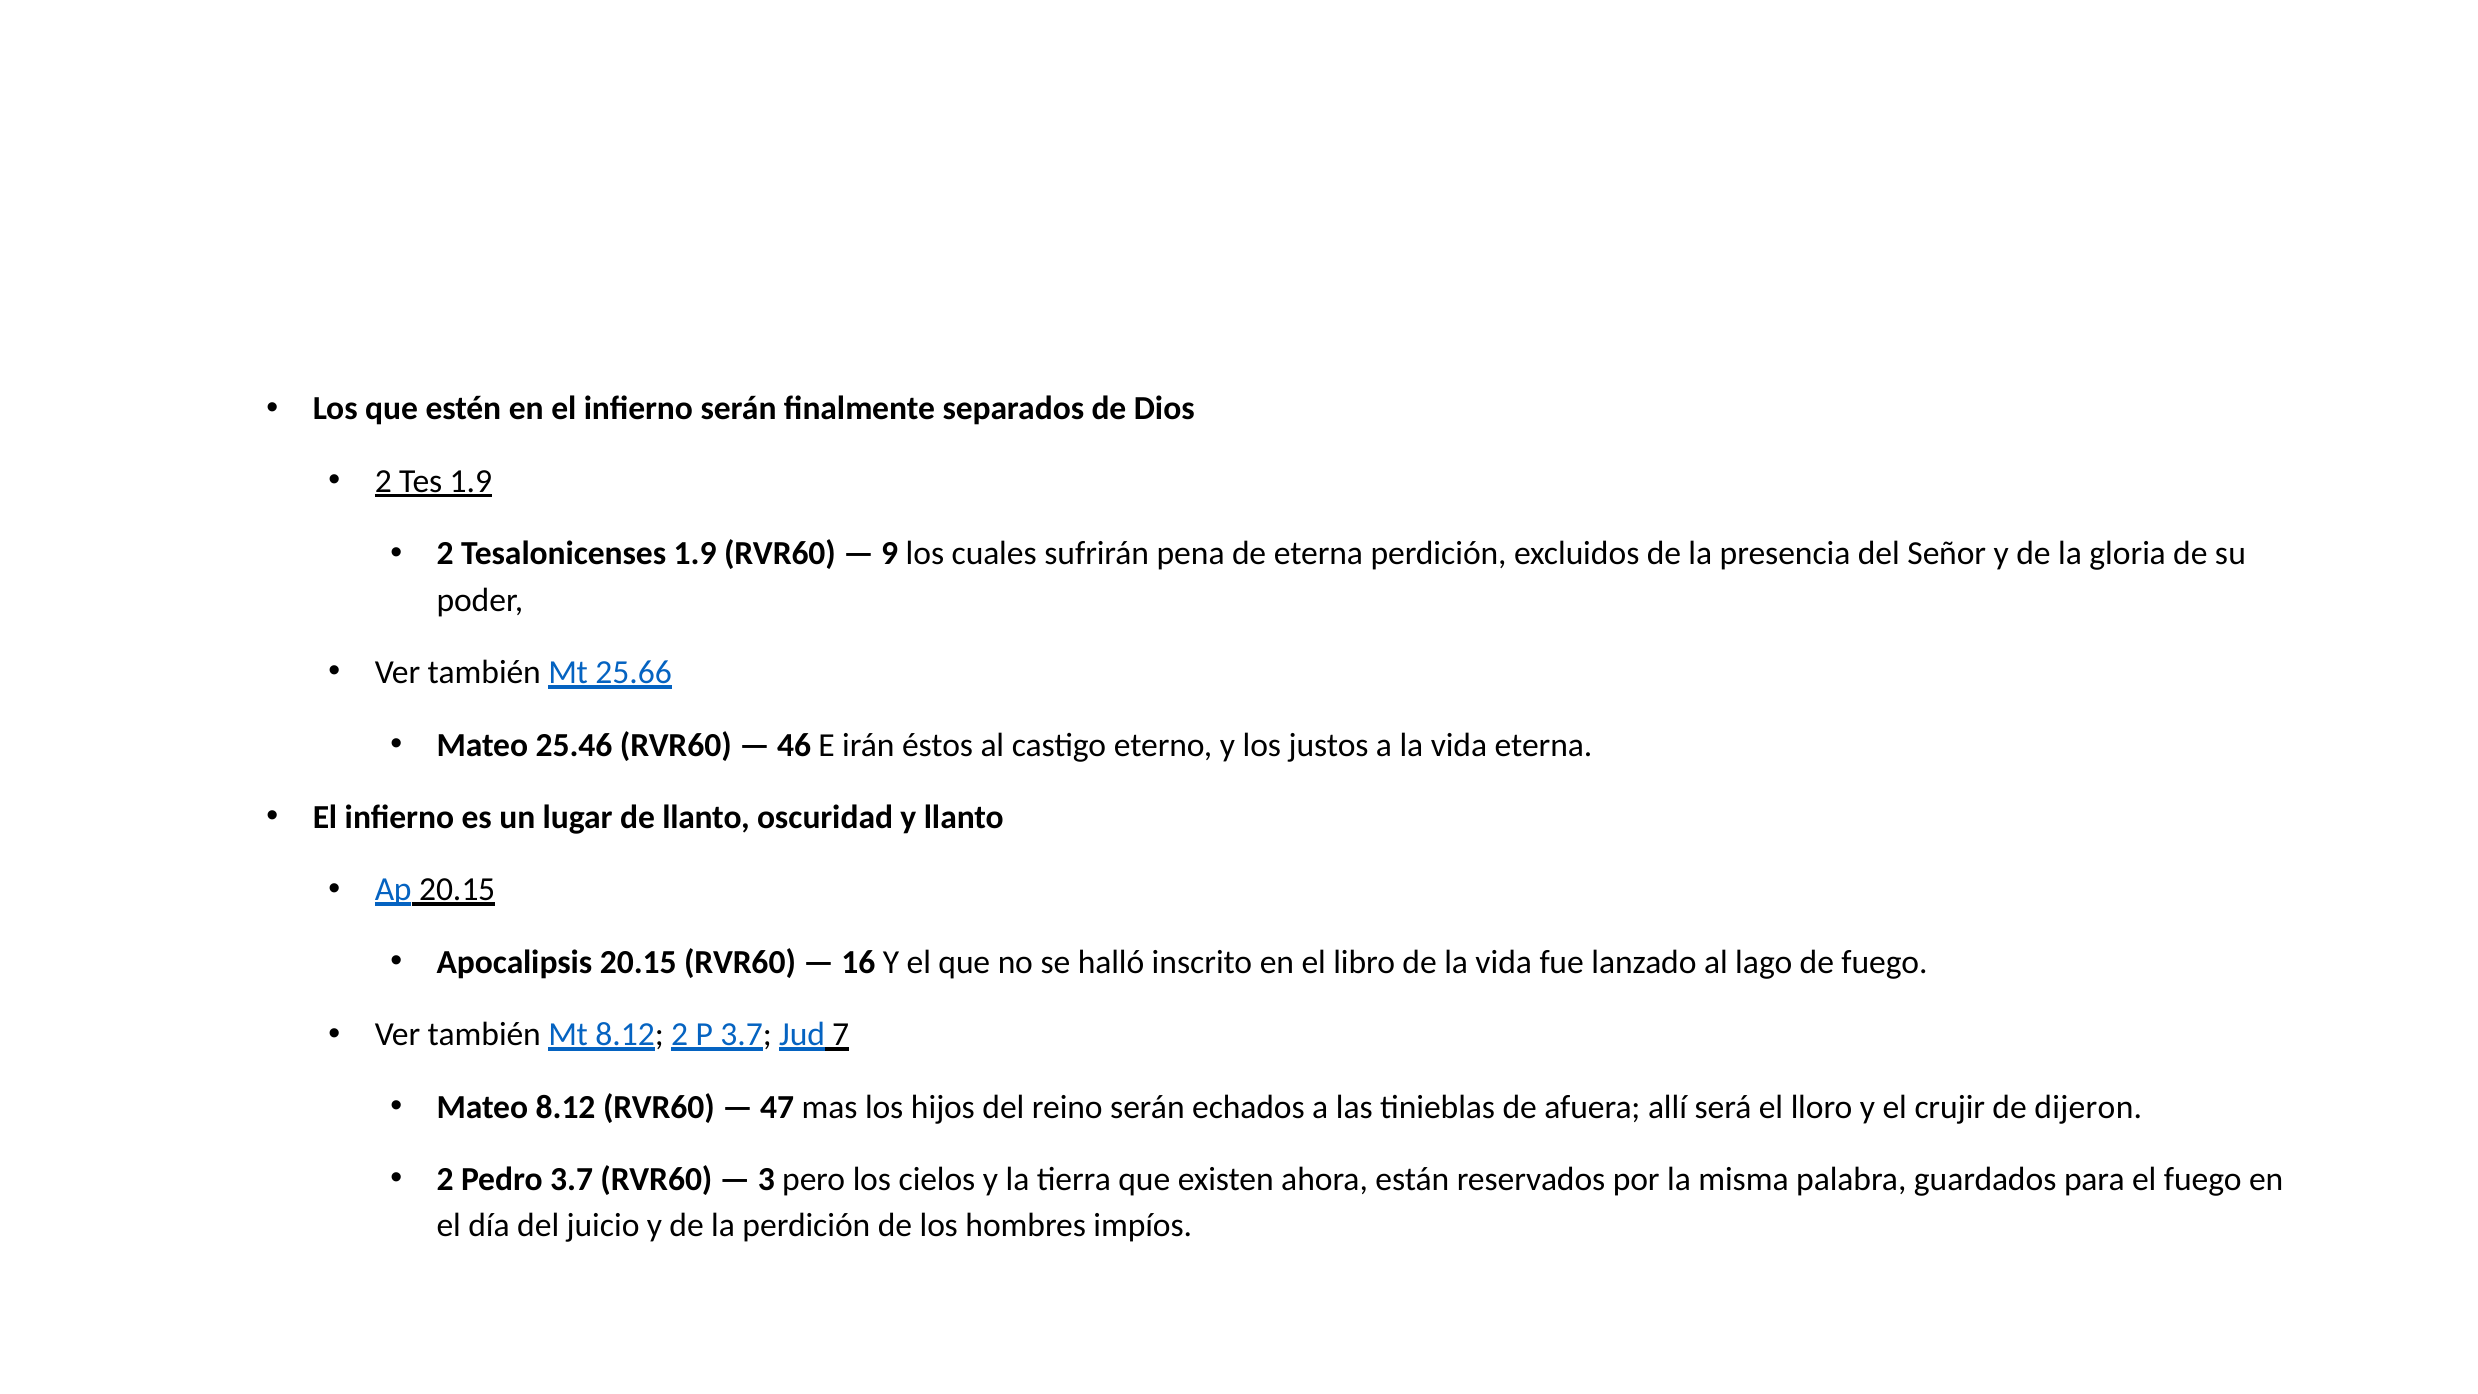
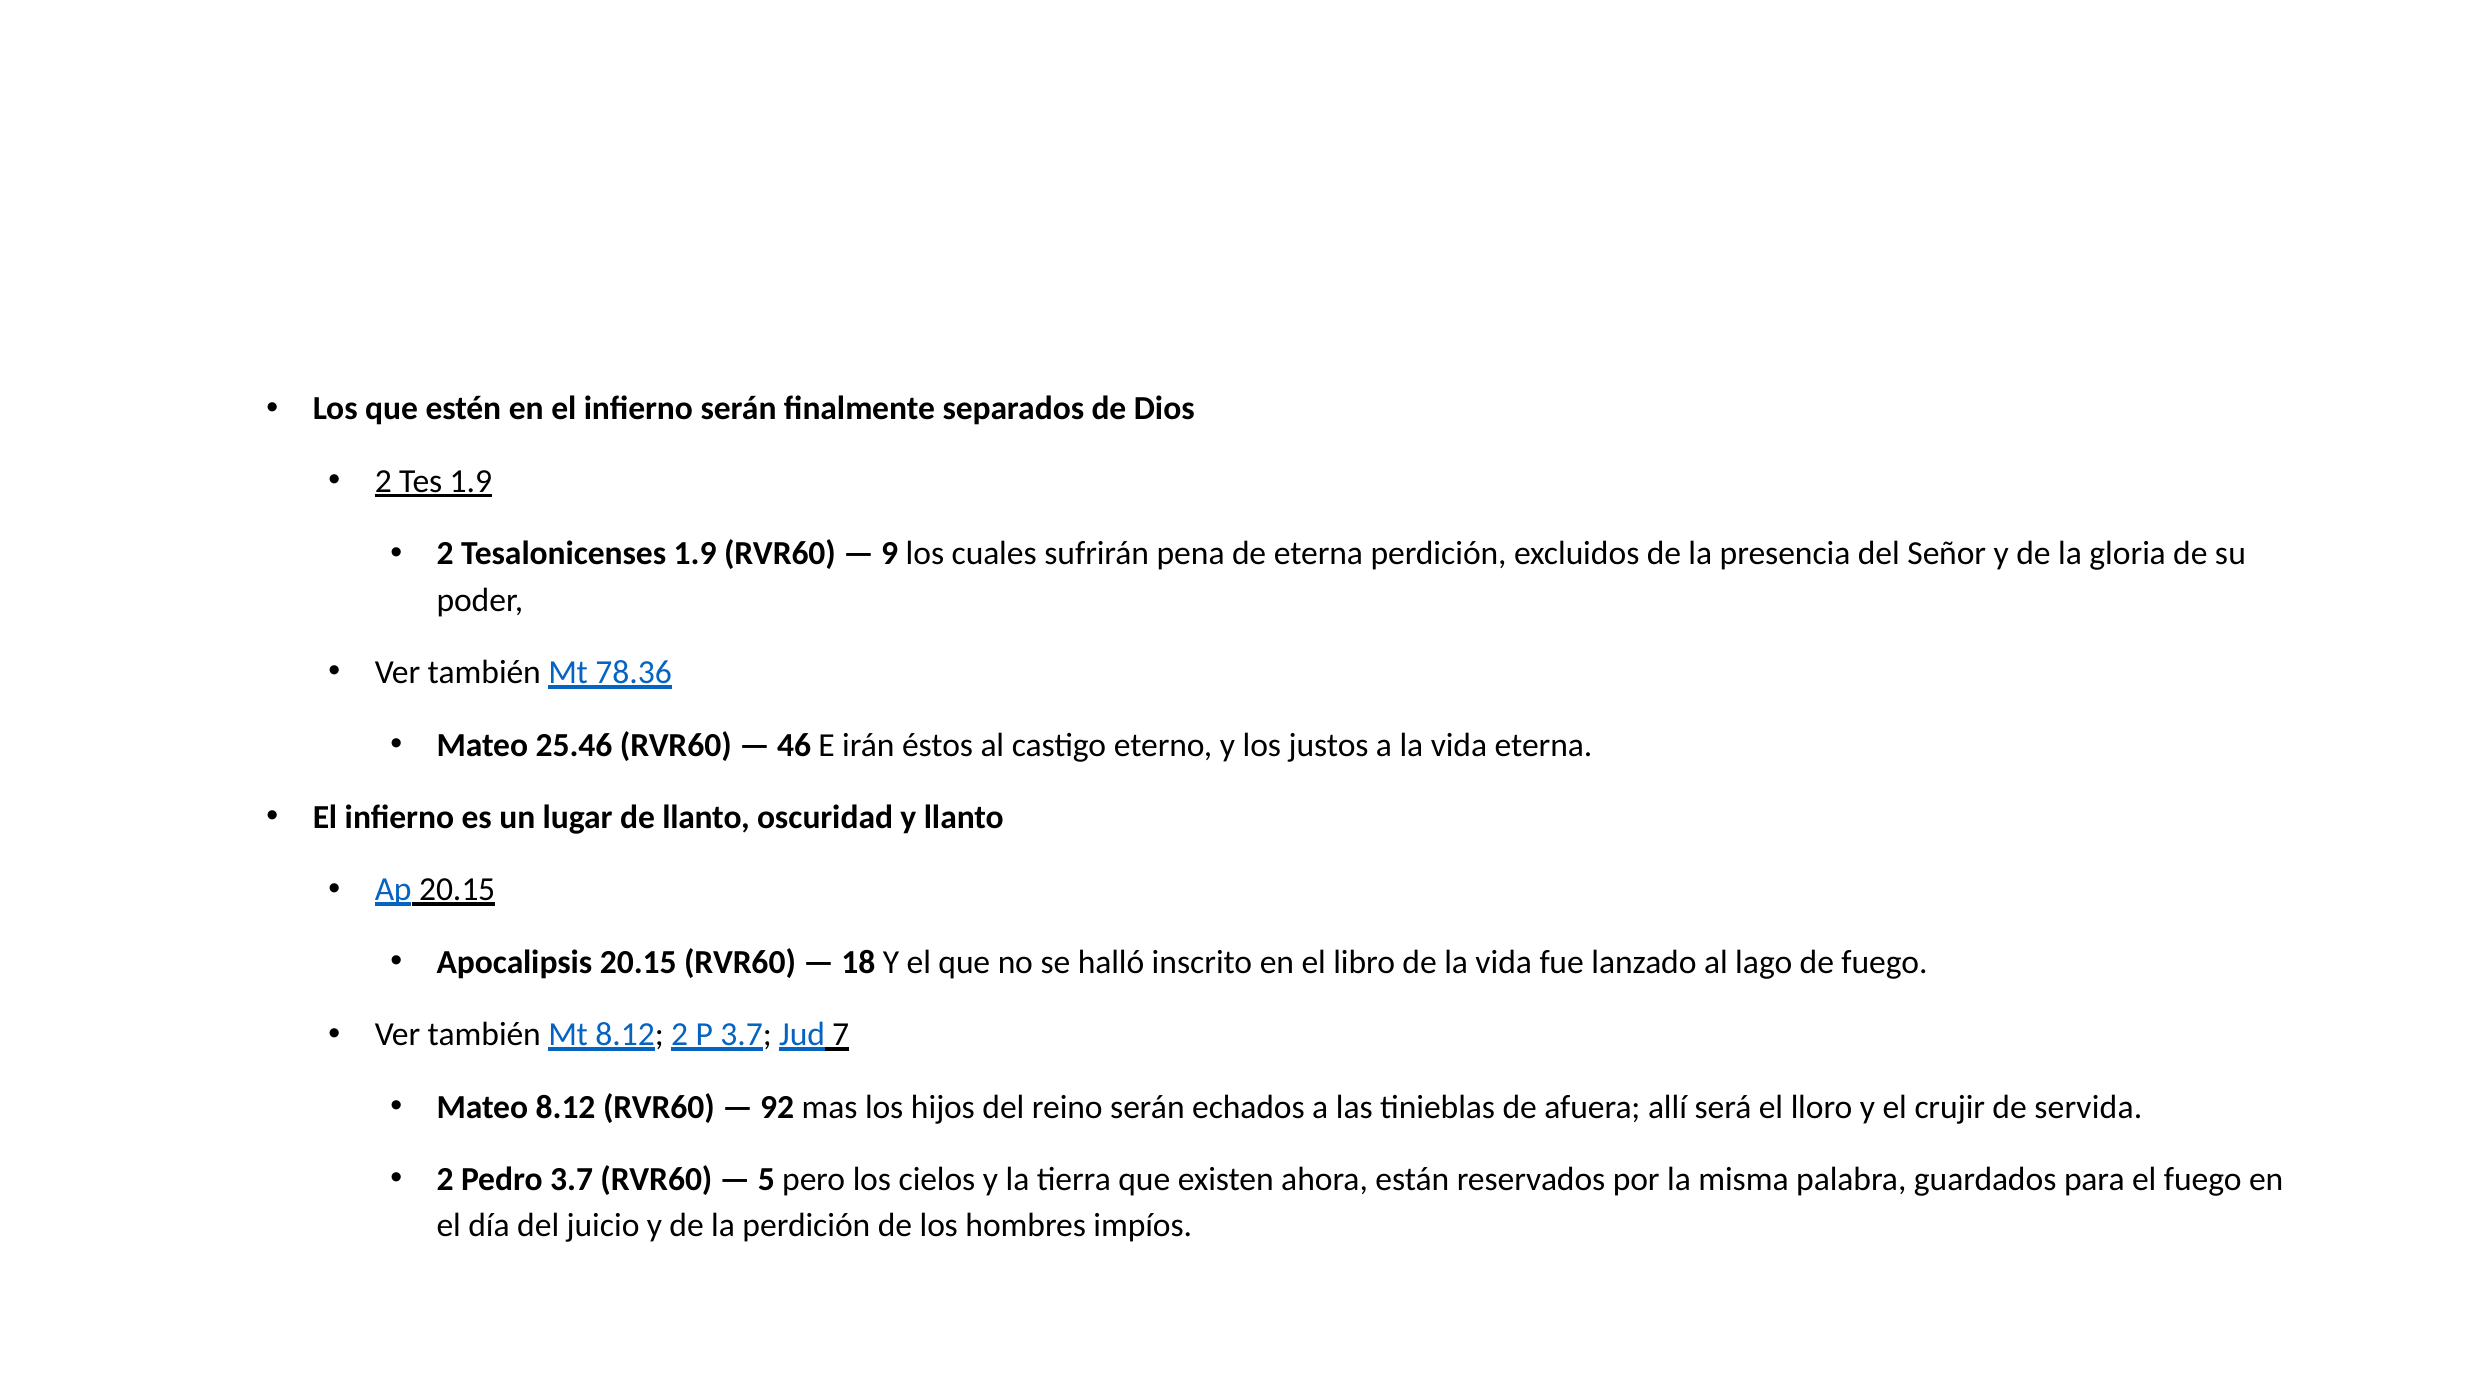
25.66: 25.66 -> 78.36
16: 16 -> 18
47: 47 -> 92
dijeron: dijeron -> servida
3: 3 -> 5
